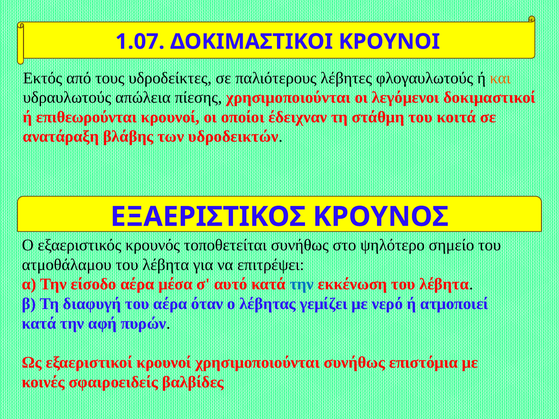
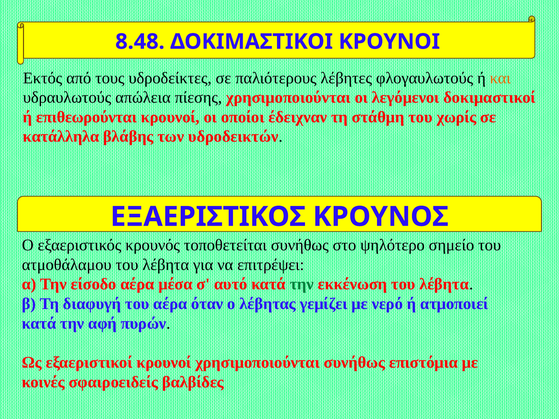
1.07: 1.07 -> 8.48
κοιτά: κοιτά -> χωρίς
ανατάραξη: ανατάραξη -> κατάλληλα
την at (302, 284) colour: blue -> green
